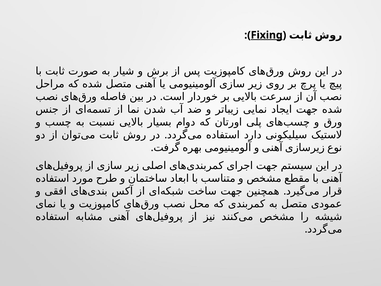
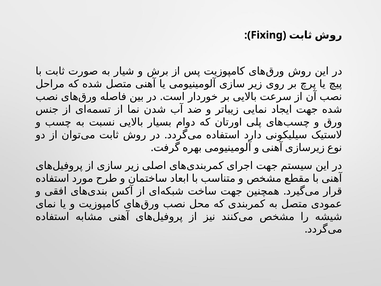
Fixing underline: present -> none
